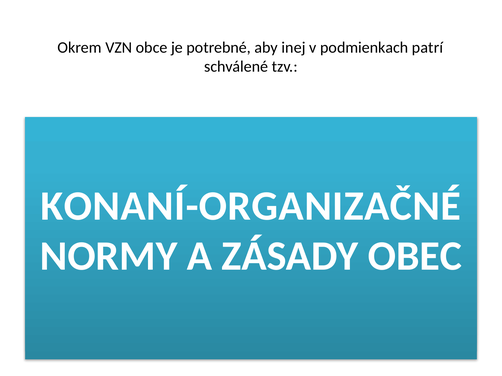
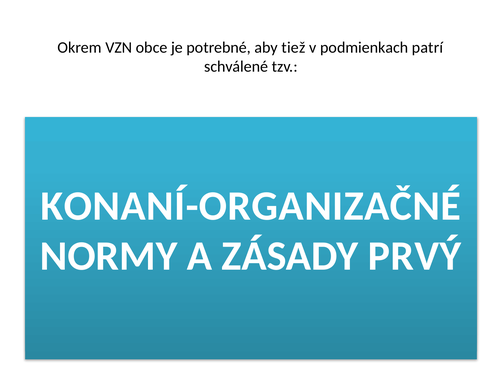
inej: inej -> tiež
OBEC: OBEC -> PRVÝ
